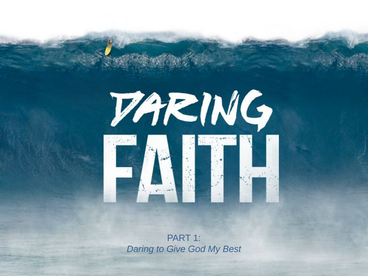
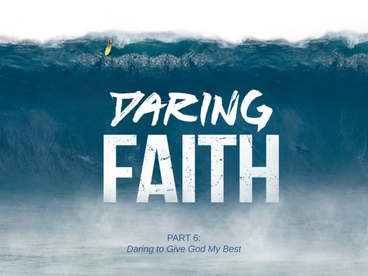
1: 1 -> 6
